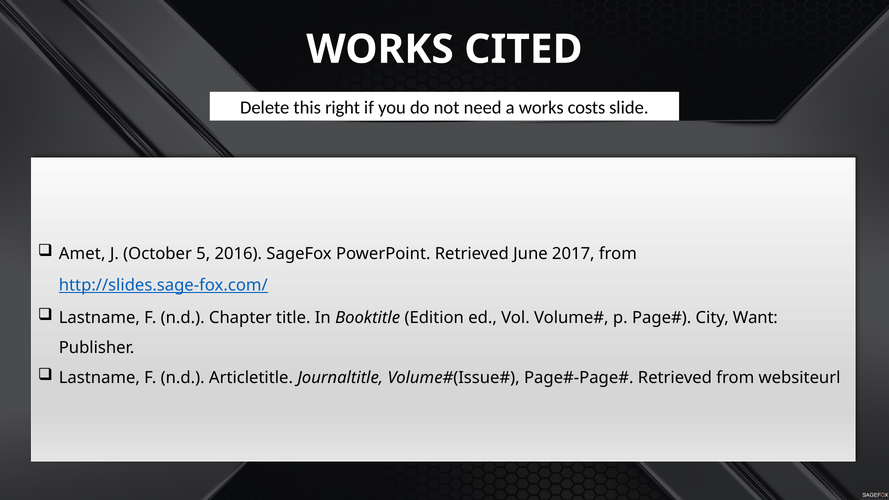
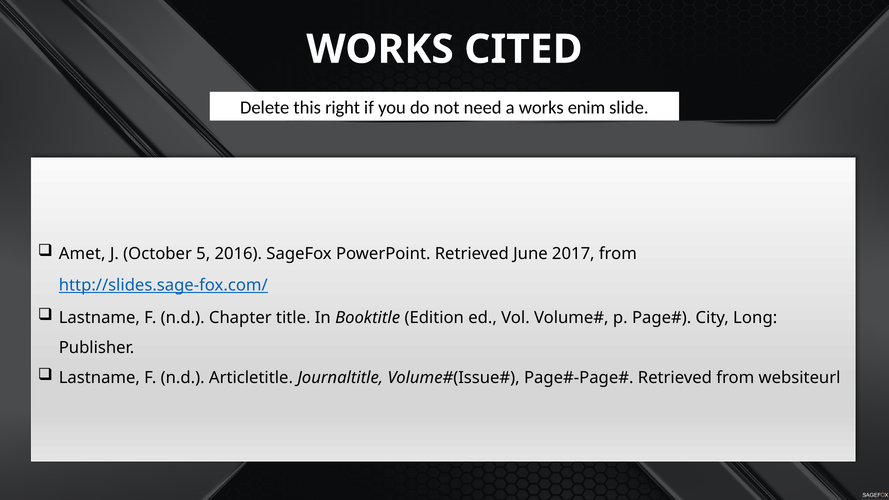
costs: costs -> enim
Want: Want -> Long
